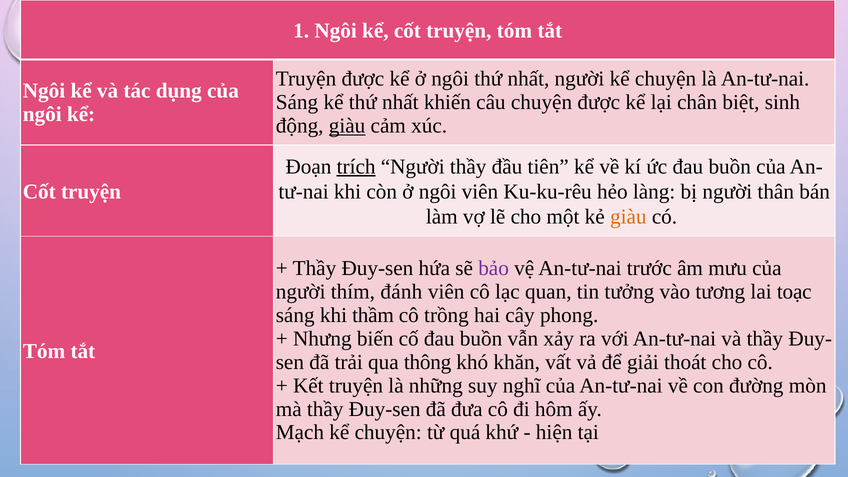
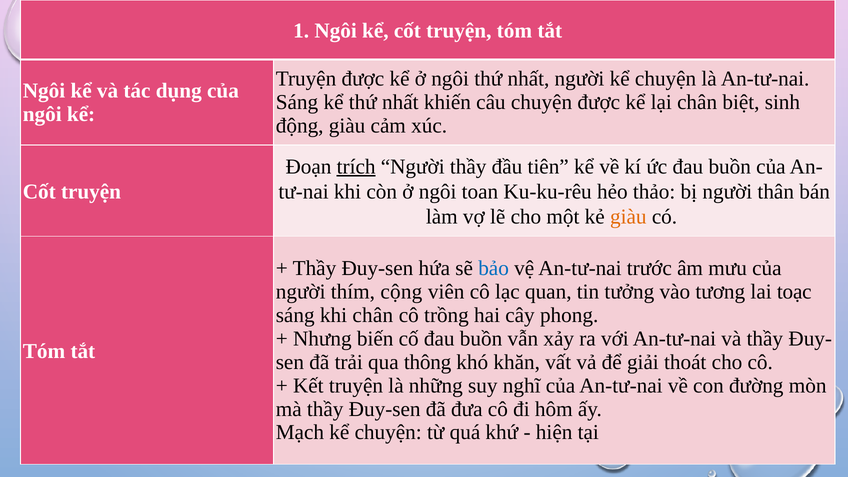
giàu at (347, 126) underline: present -> none
ngôi viên: viên -> toan
làng: làng -> thảo
bảo colour: purple -> blue
đánh: đánh -> cộng
khi thầm: thầm -> chân
